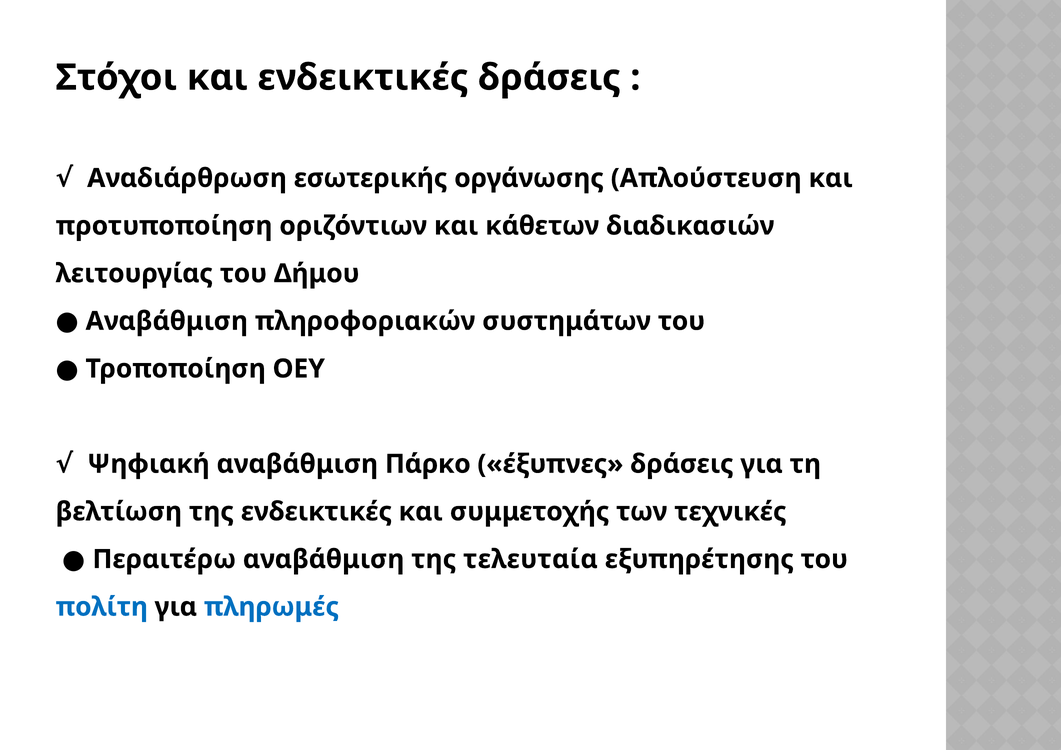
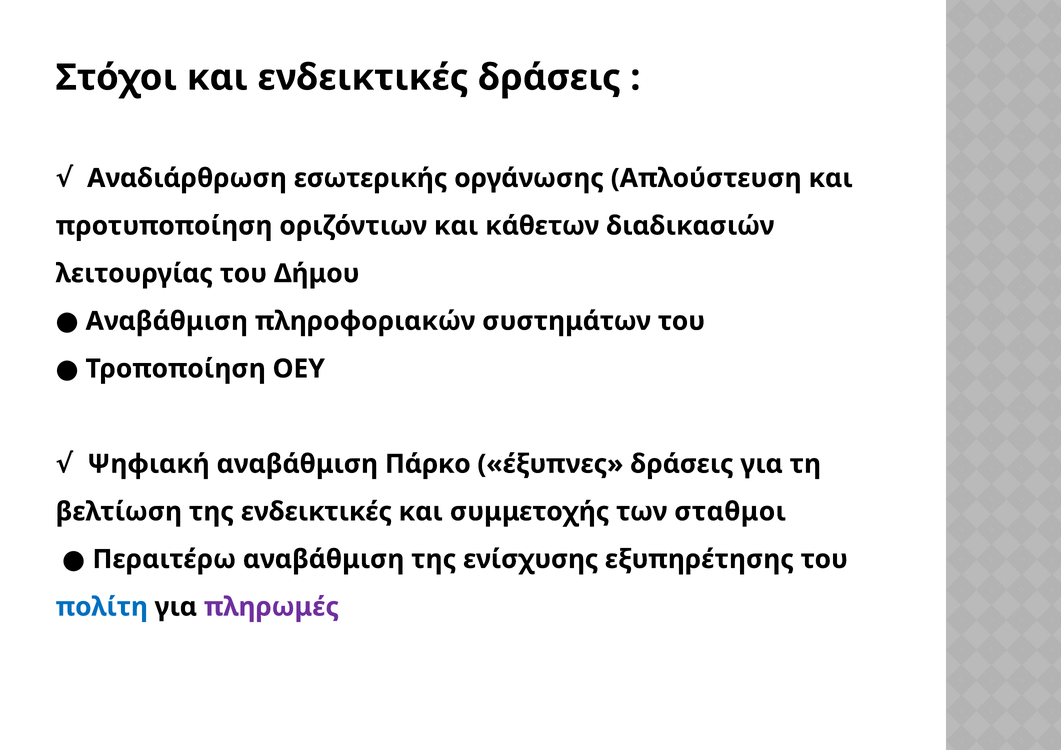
τεχνικές: τεχνικές -> σταθμοι
τελευταία: τελευταία -> ενίσχυσης
πληρωμές colour: blue -> purple
